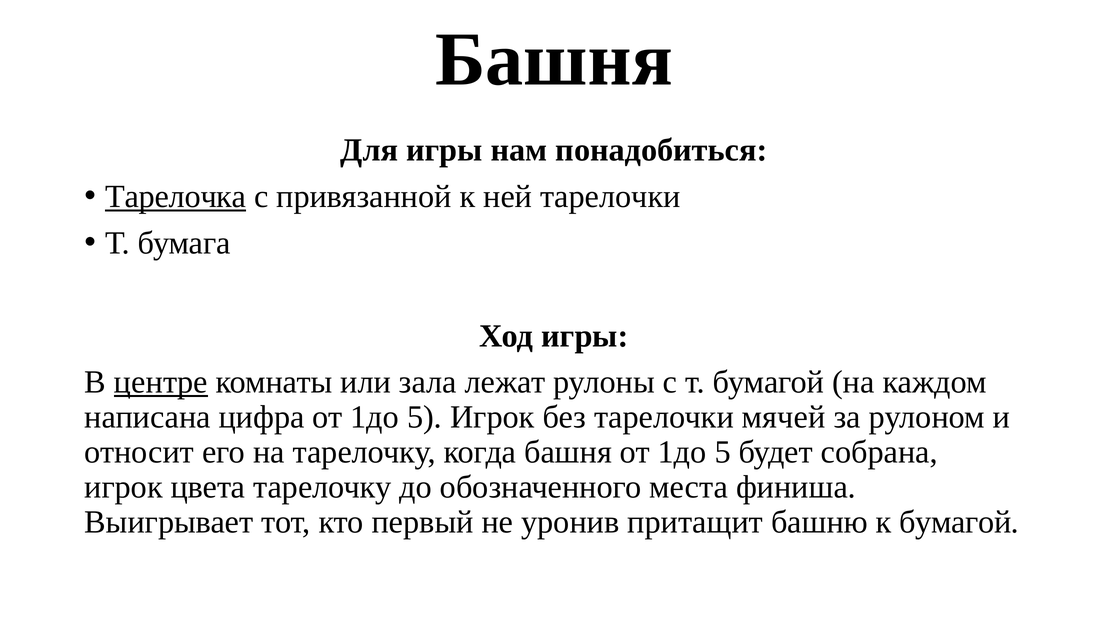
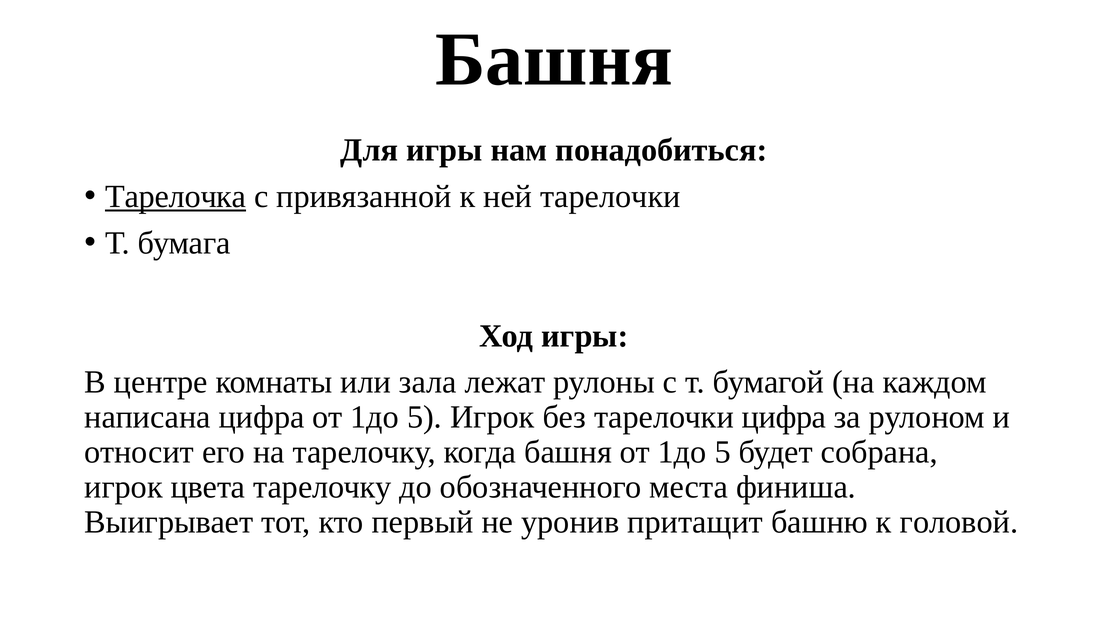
центре underline: present -> none
тарелочки мячей: мячей -> цифра
к бумагой: бумагой -> головой
